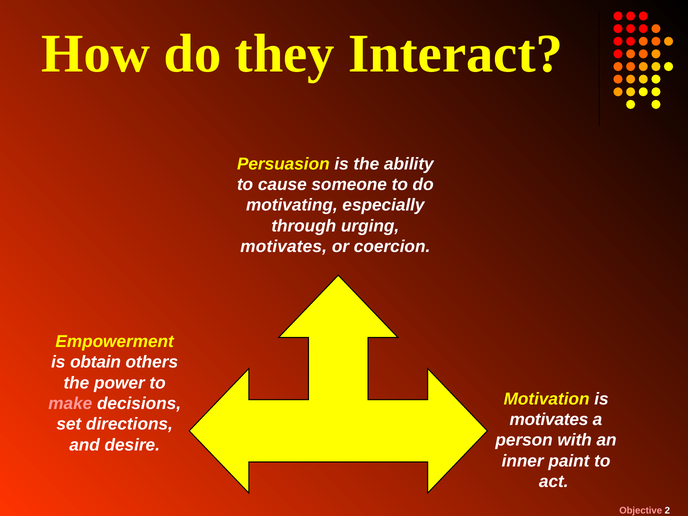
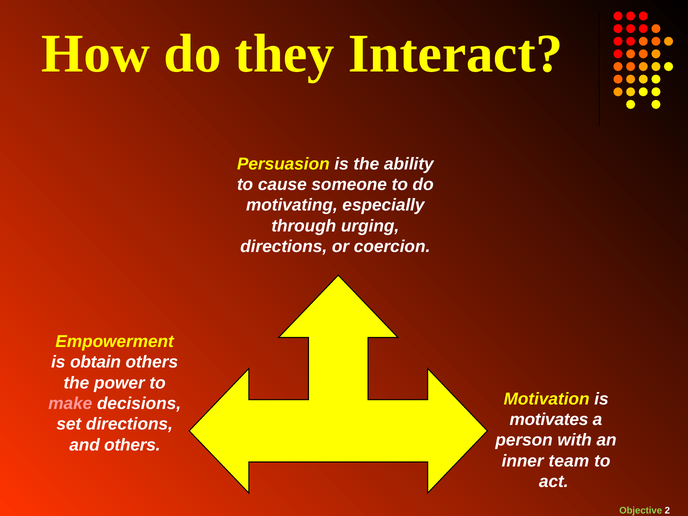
motivates at (284, 247): motivates -> directions
and desire: desire -> others
paint: paint -> team
Objective colour: pink -> light green
